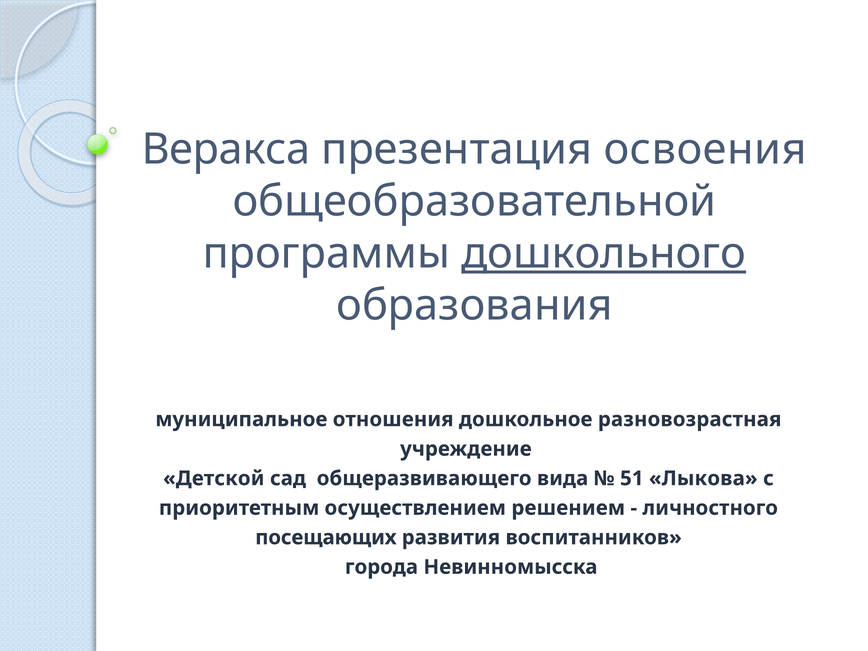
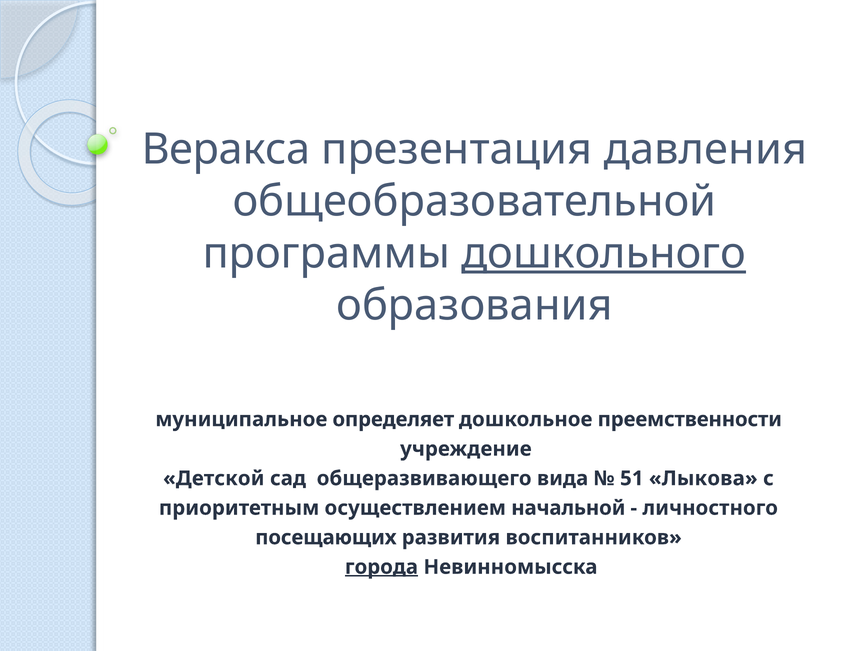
освоения: освоения -> давления
отношения: отношения -> определяет
разновозрастная: разновозрастная -> преемственности
решением: решением -> начальной
города underline: none -> present
